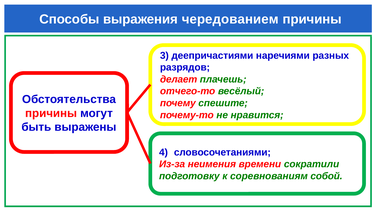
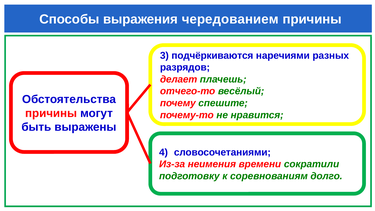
деепричастиями: деепричастиями -> подчёркиваются
собой: собой -> долго
